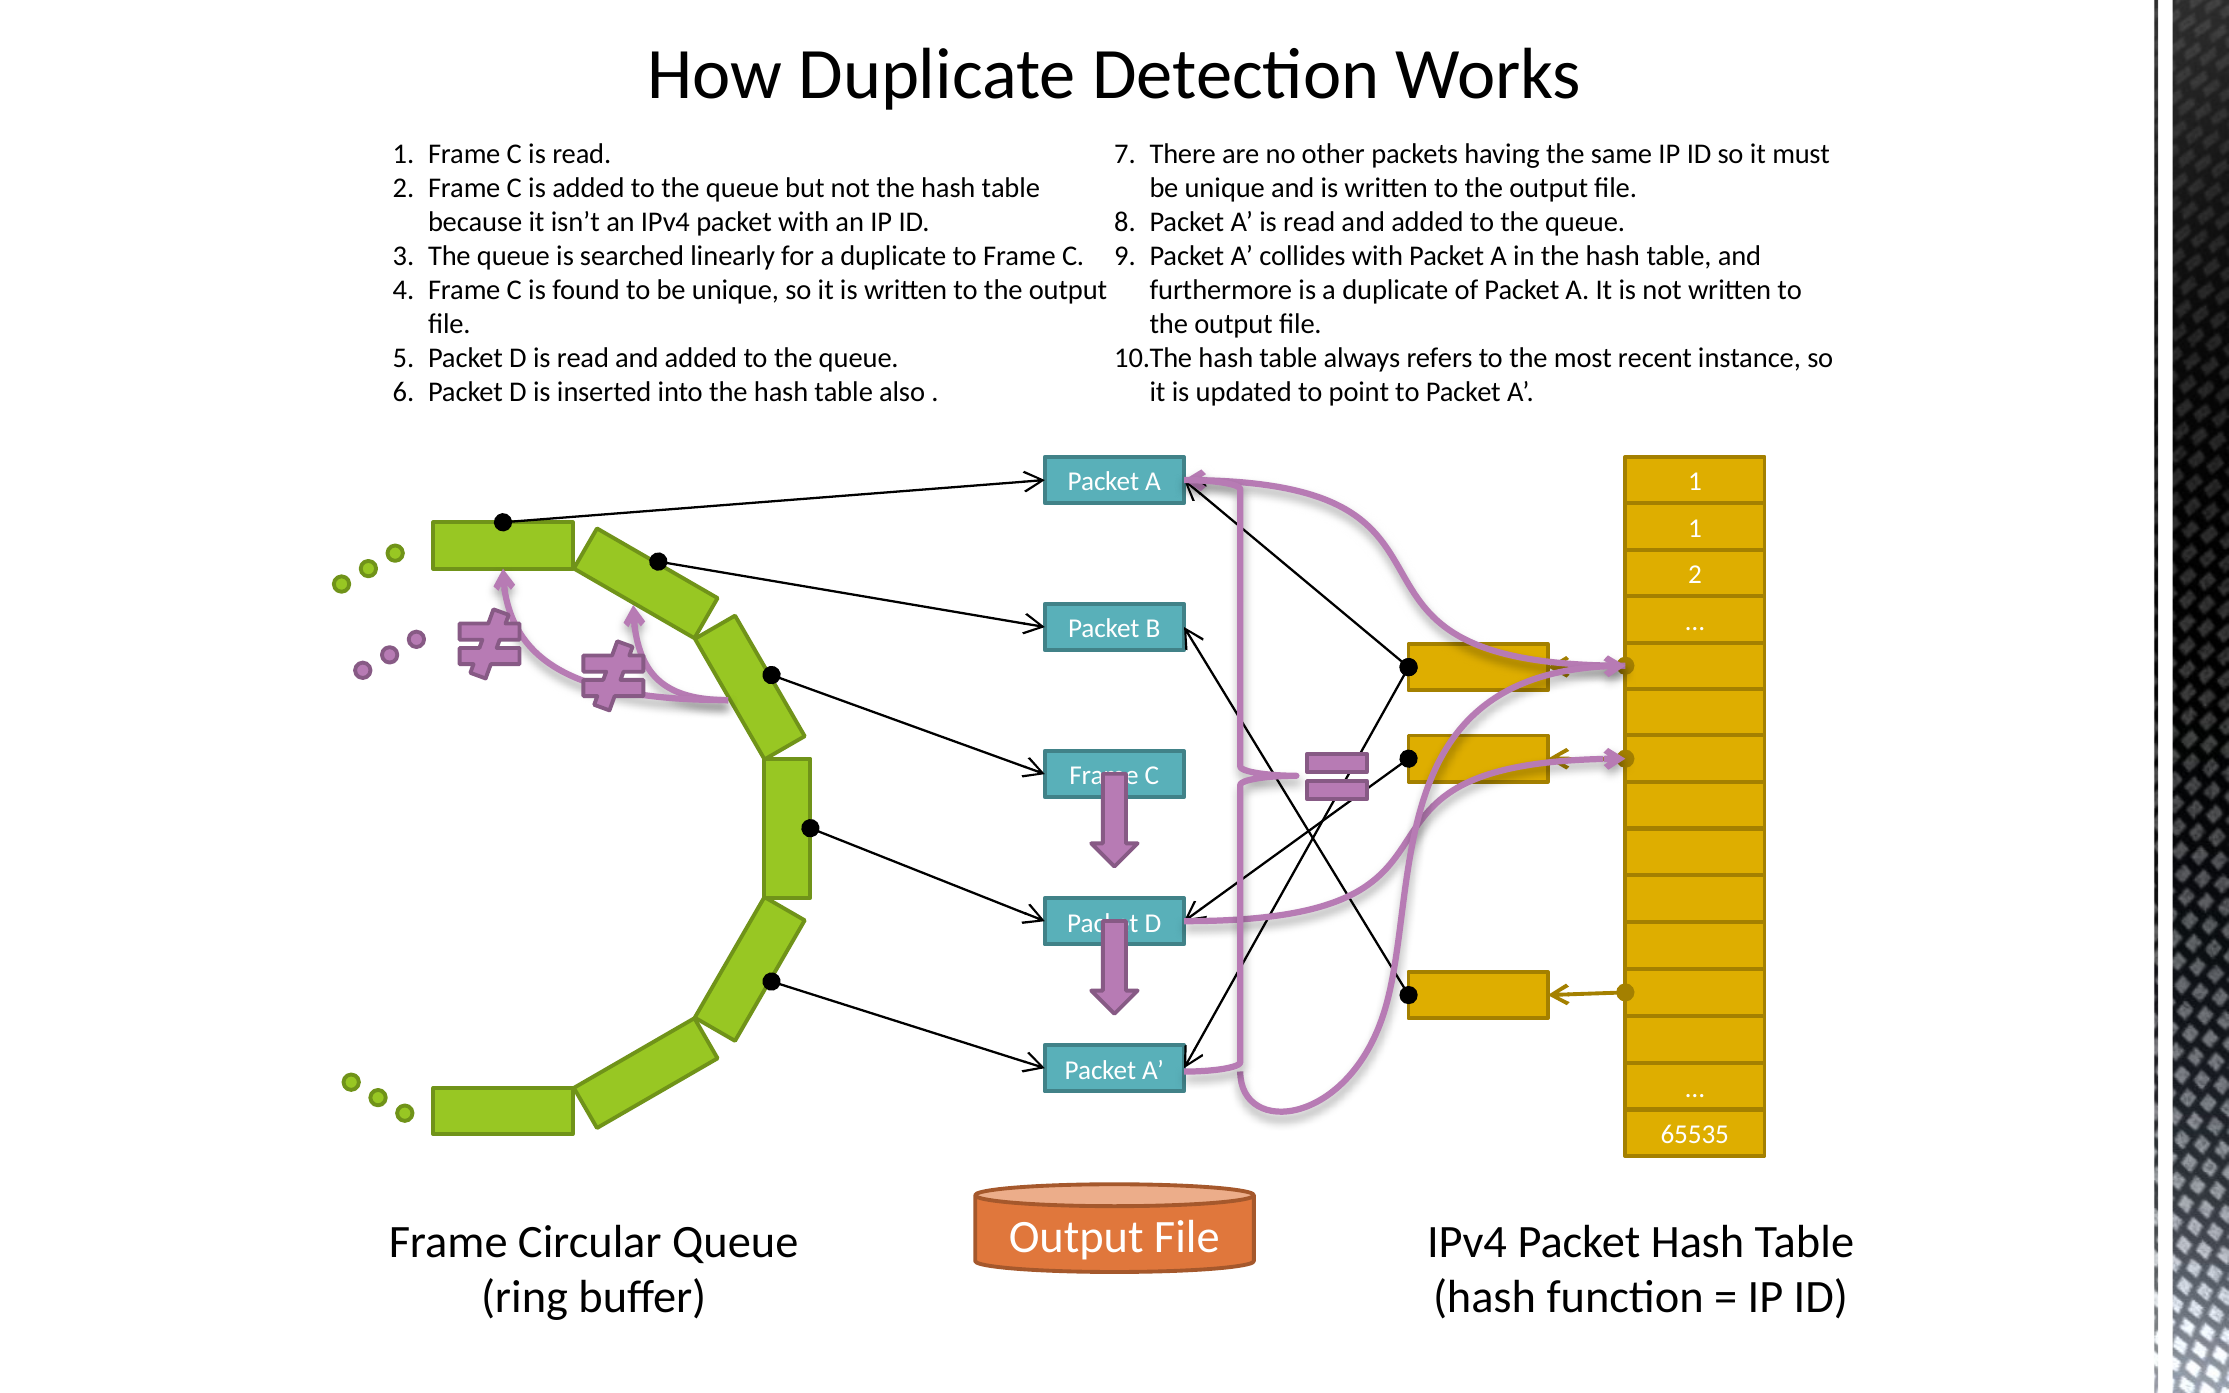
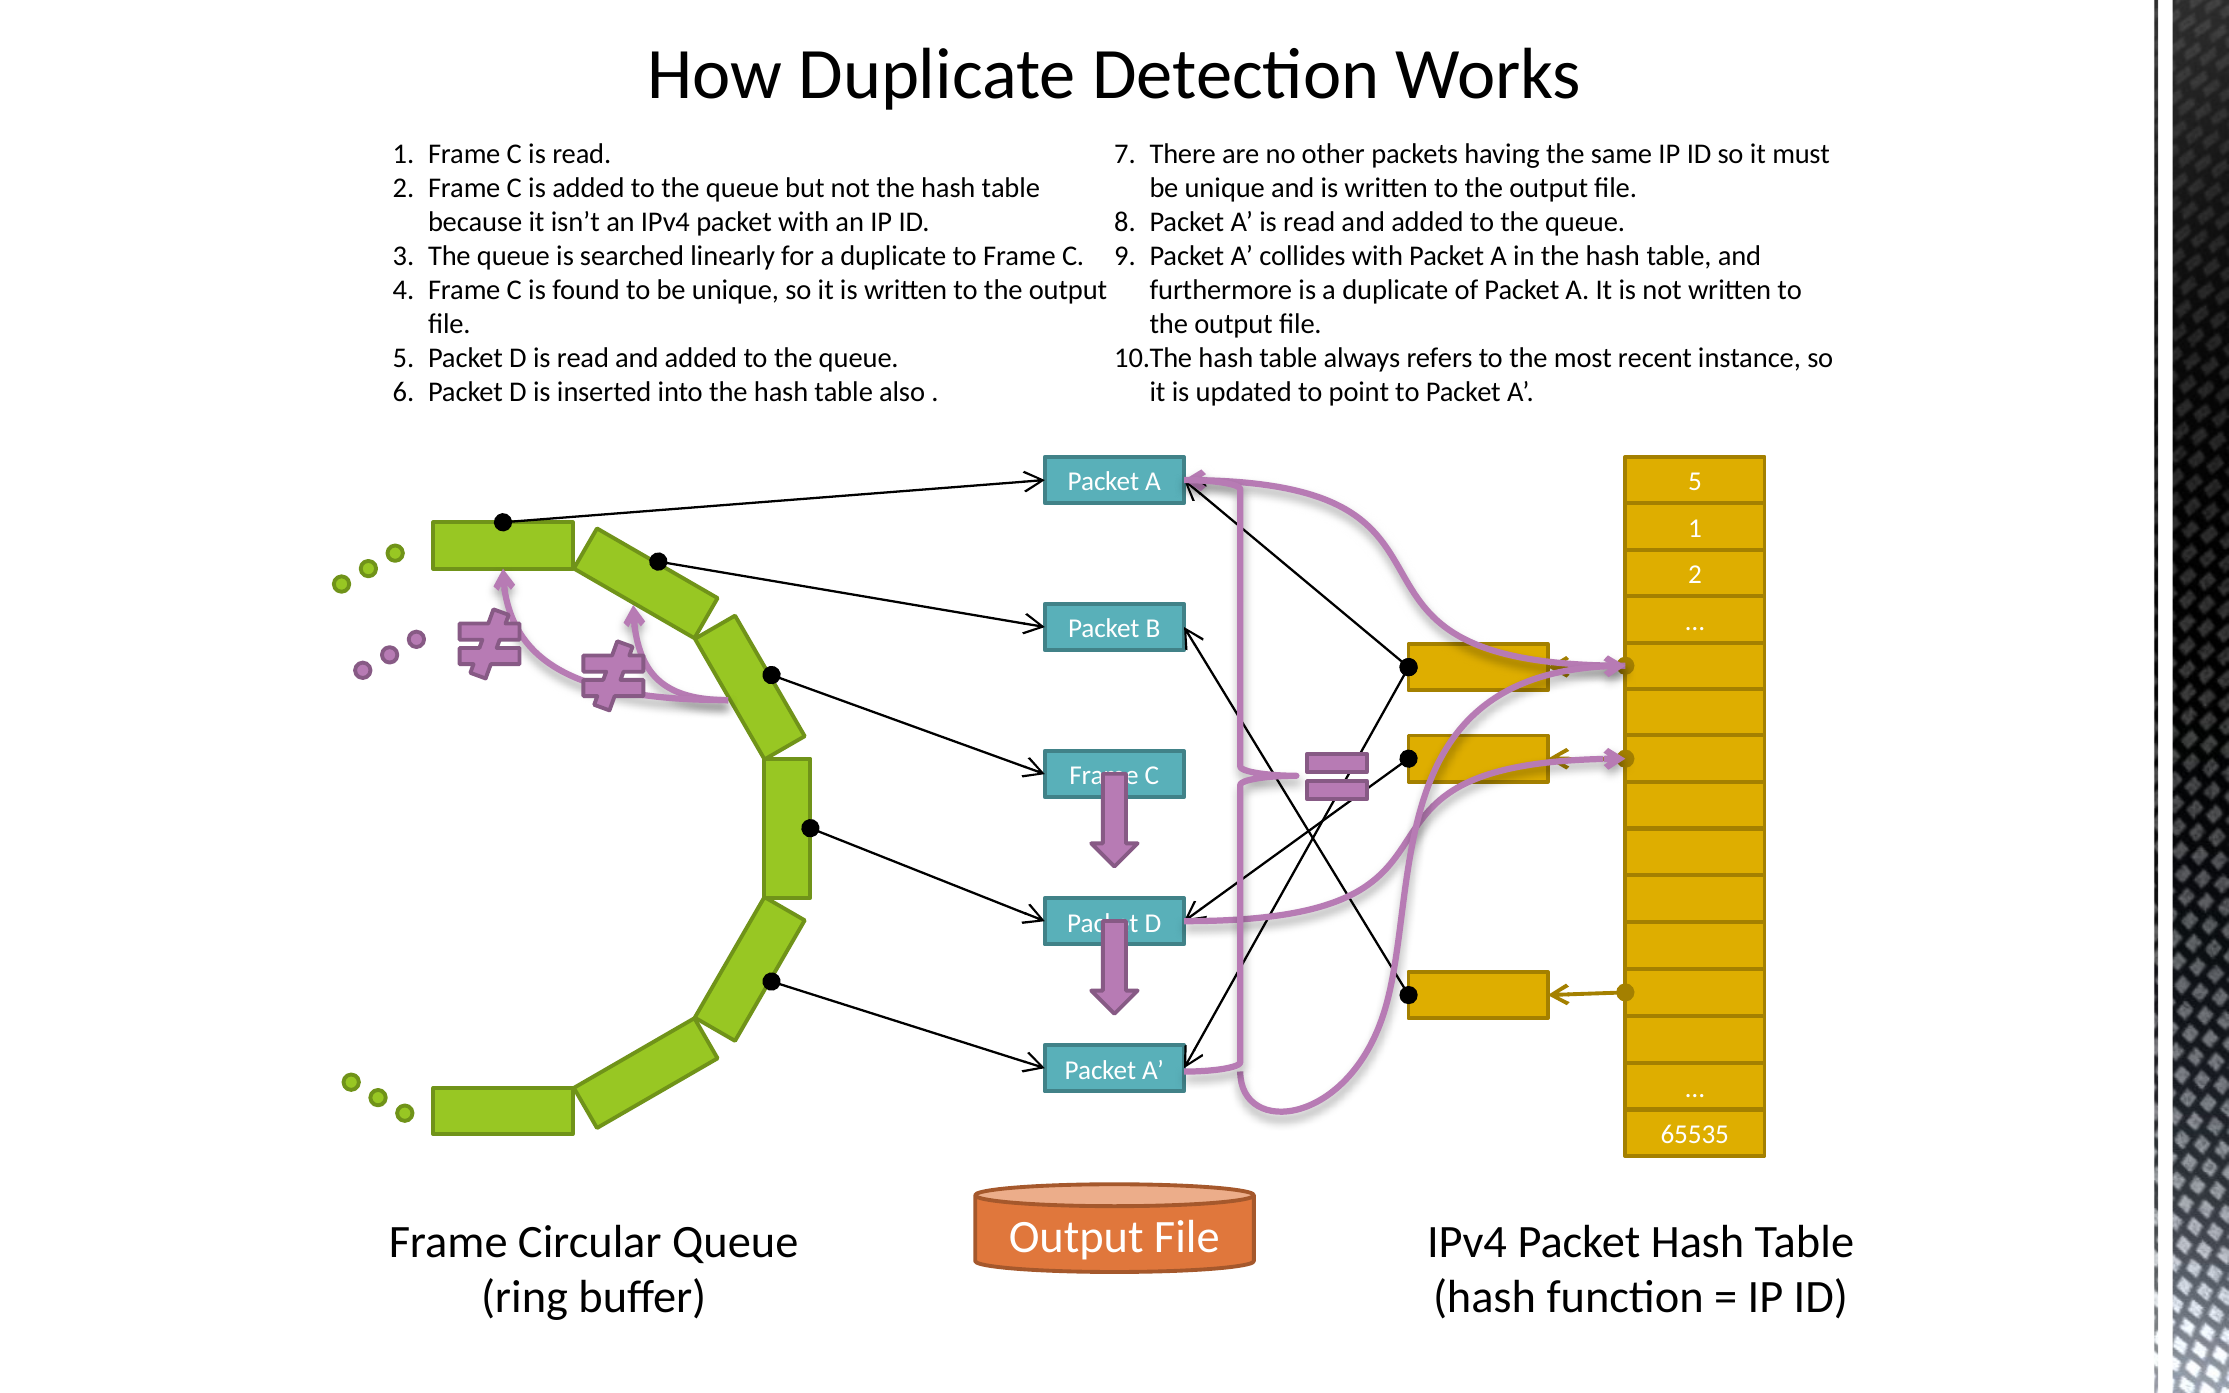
A 1: 1 -> 5
